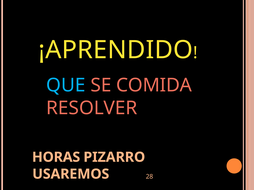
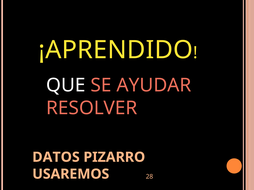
QUE colour: light blue -> white
COMIDA: COMIDA -> AYUDAR
HORAS: HORAS -> DATOS
